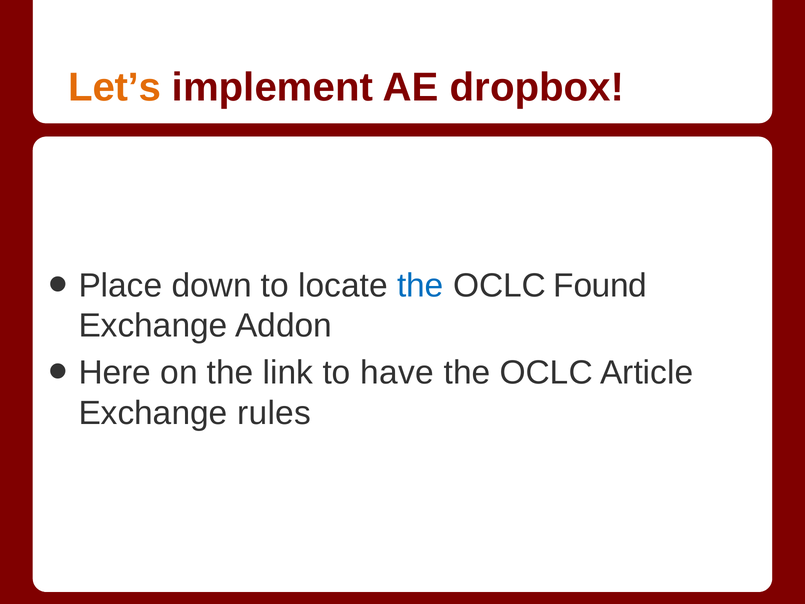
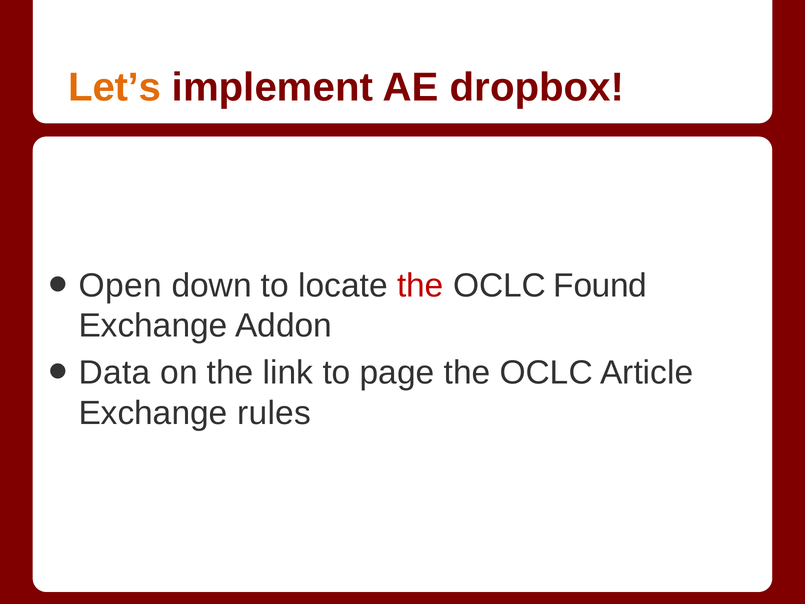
Place: Place -> Open
the at (420, 285) colour: blue -> red
Here: Here -> Data
have: have -> page
